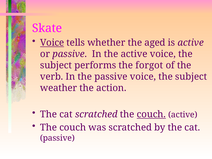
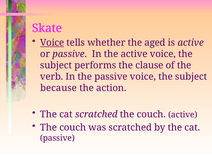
forgot: forgot -> clause
weather: weather -> because
couch at (151, 114) underline: present -> none
